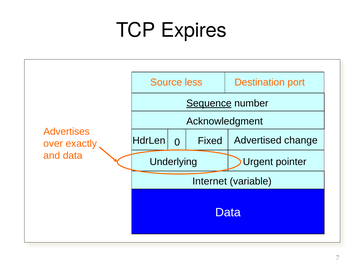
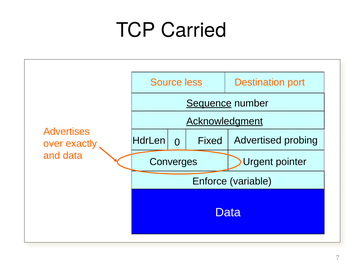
Expires: Expires -> Carried
Acknowledgment underline: none -> present
change: change -> probing
Underlying: Underlying -> Converges
Internet: Internet -> Enforce
